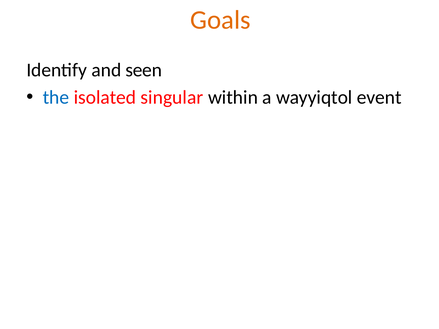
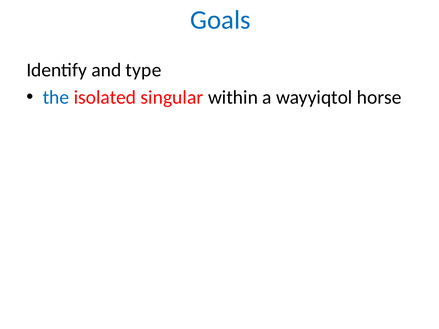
Goals colour: orange -> blue
seen: seen -> type
event: event -> horse
